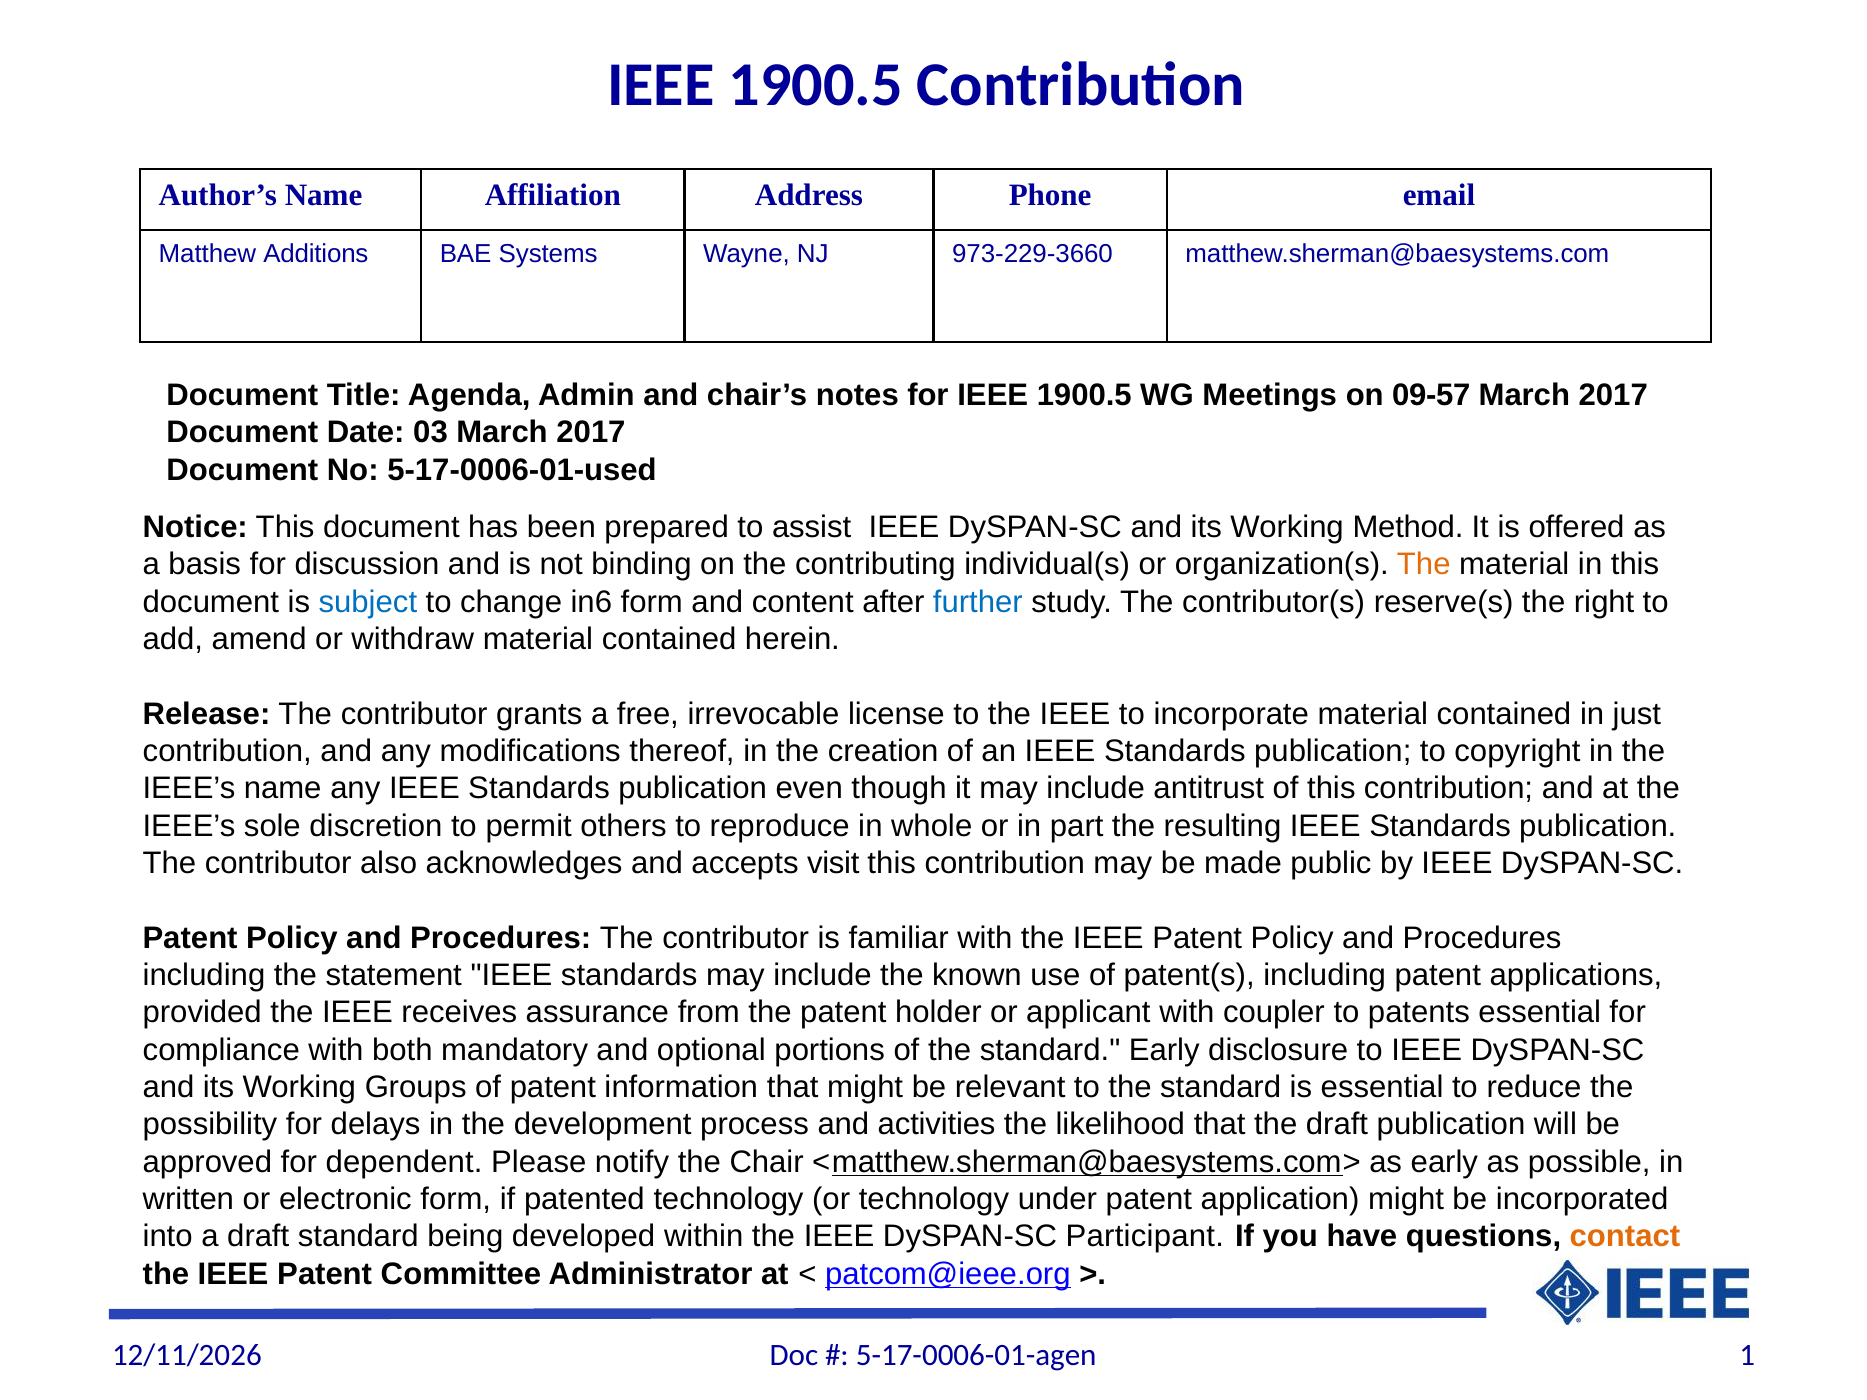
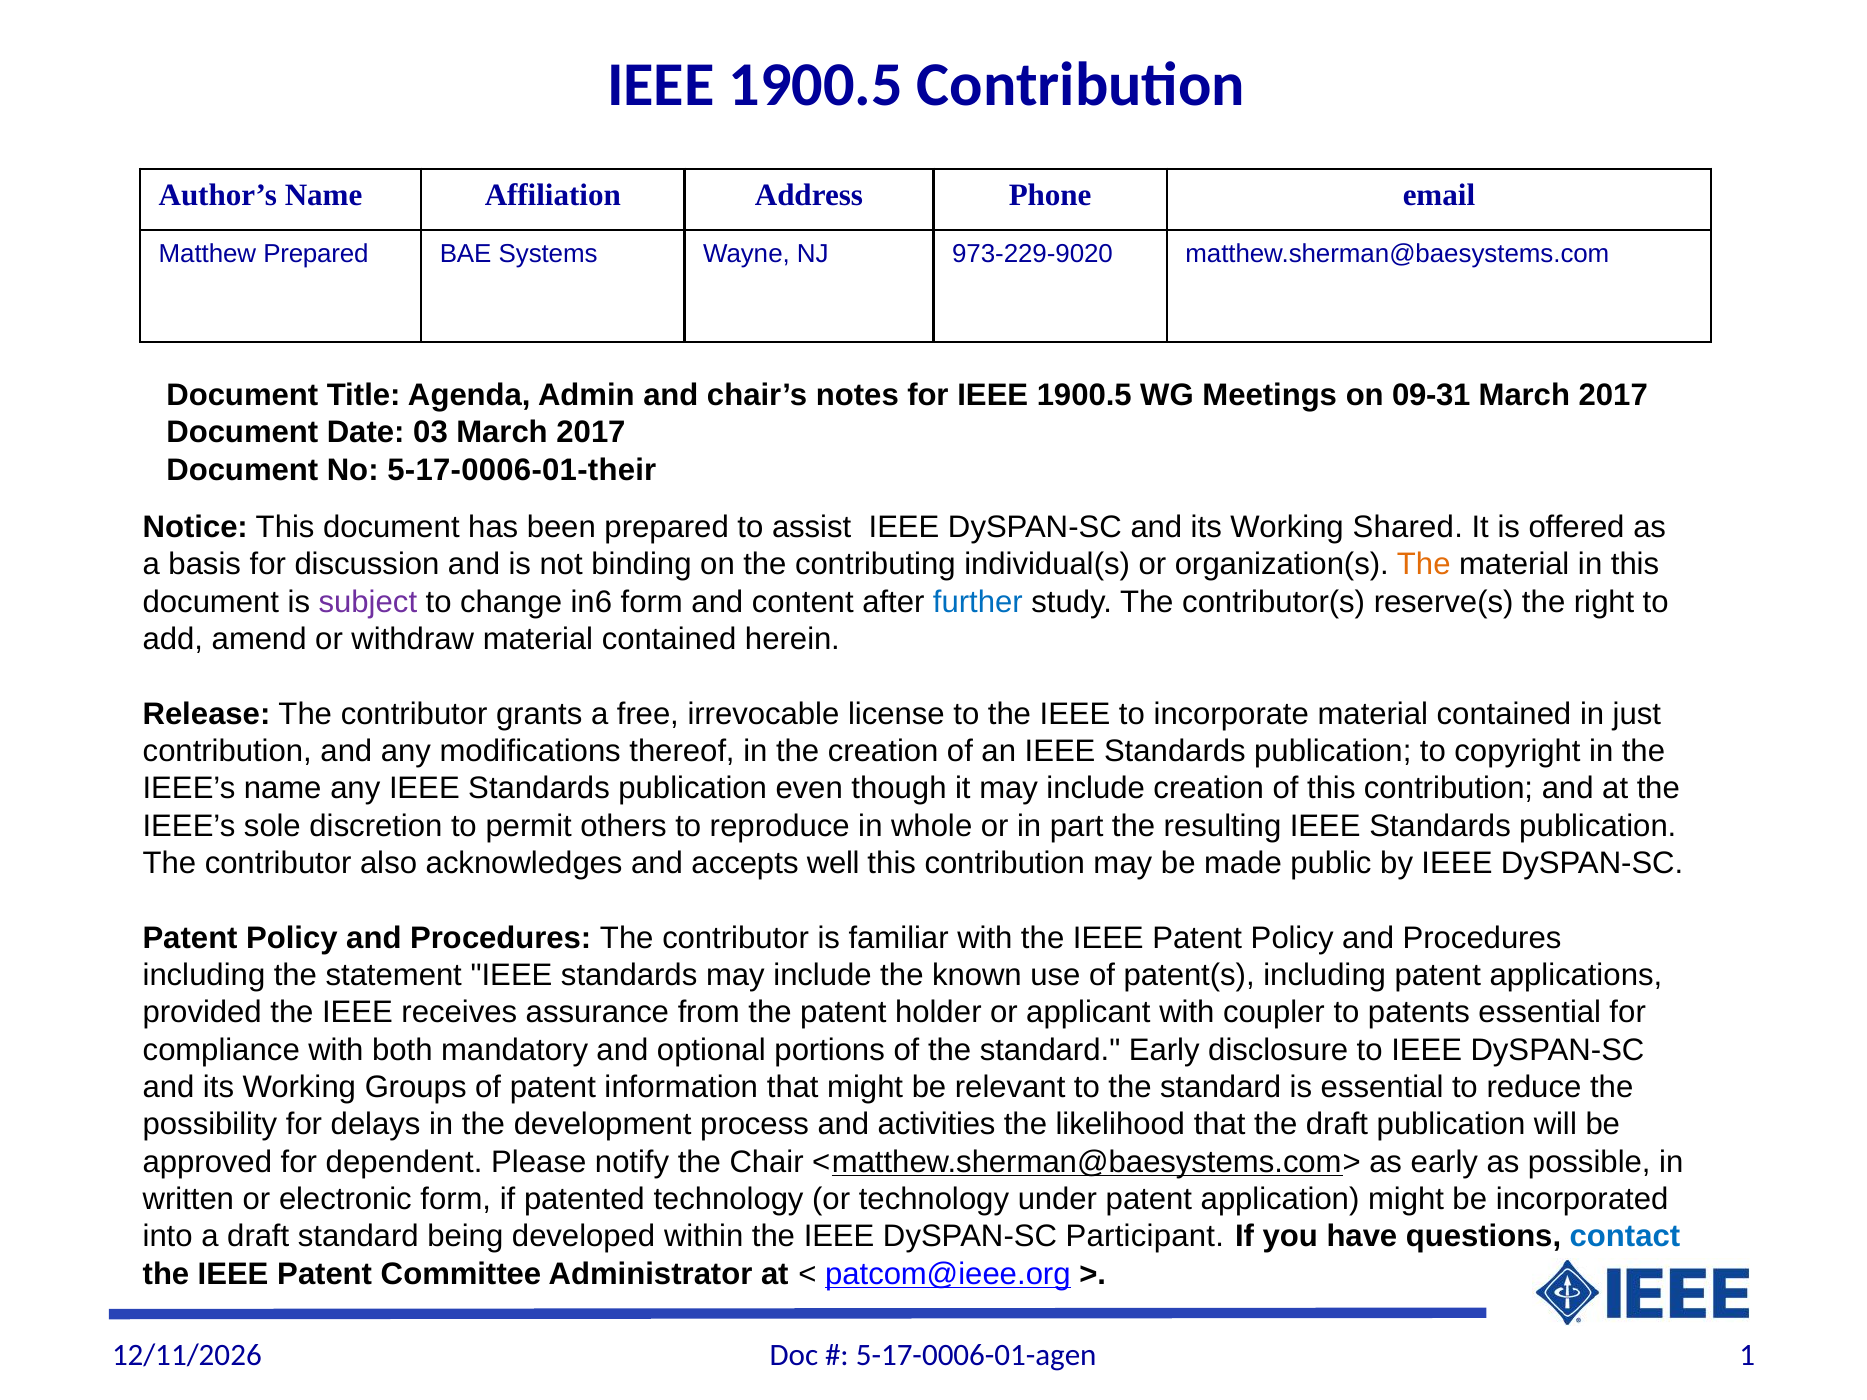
Matthew Additions: Additions -> Prepared
973-229-3660: 973-229-3660 -> 973-229-9020
09-57: 09-57 -> 09-31
5-17-0006-01-used: 5-17-0006-01-used -> 5-17-0006-01-their
Method: Method -> Shared
subject colour: blue -> purple
include antitrust: antitrust -> creation
visit: visit -> well
contact colour: orange -> blue
